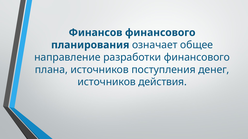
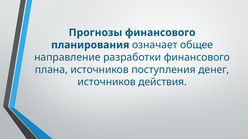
Финансов: Финансов -> Прогнозы
